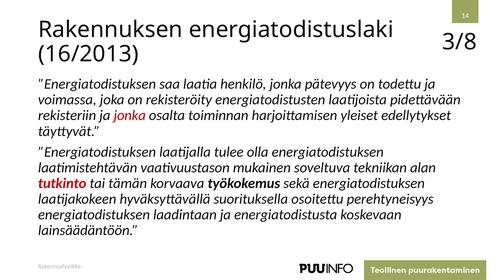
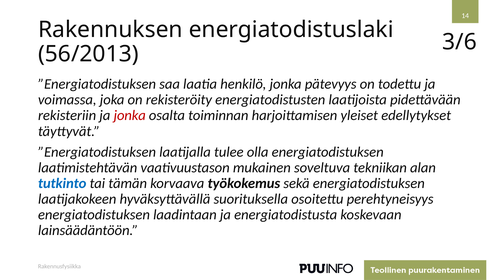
3/8: 3/8 -> 3/6
16/2013: 16/2013 -> 56/2013
tutkinto colour: red -> blue
